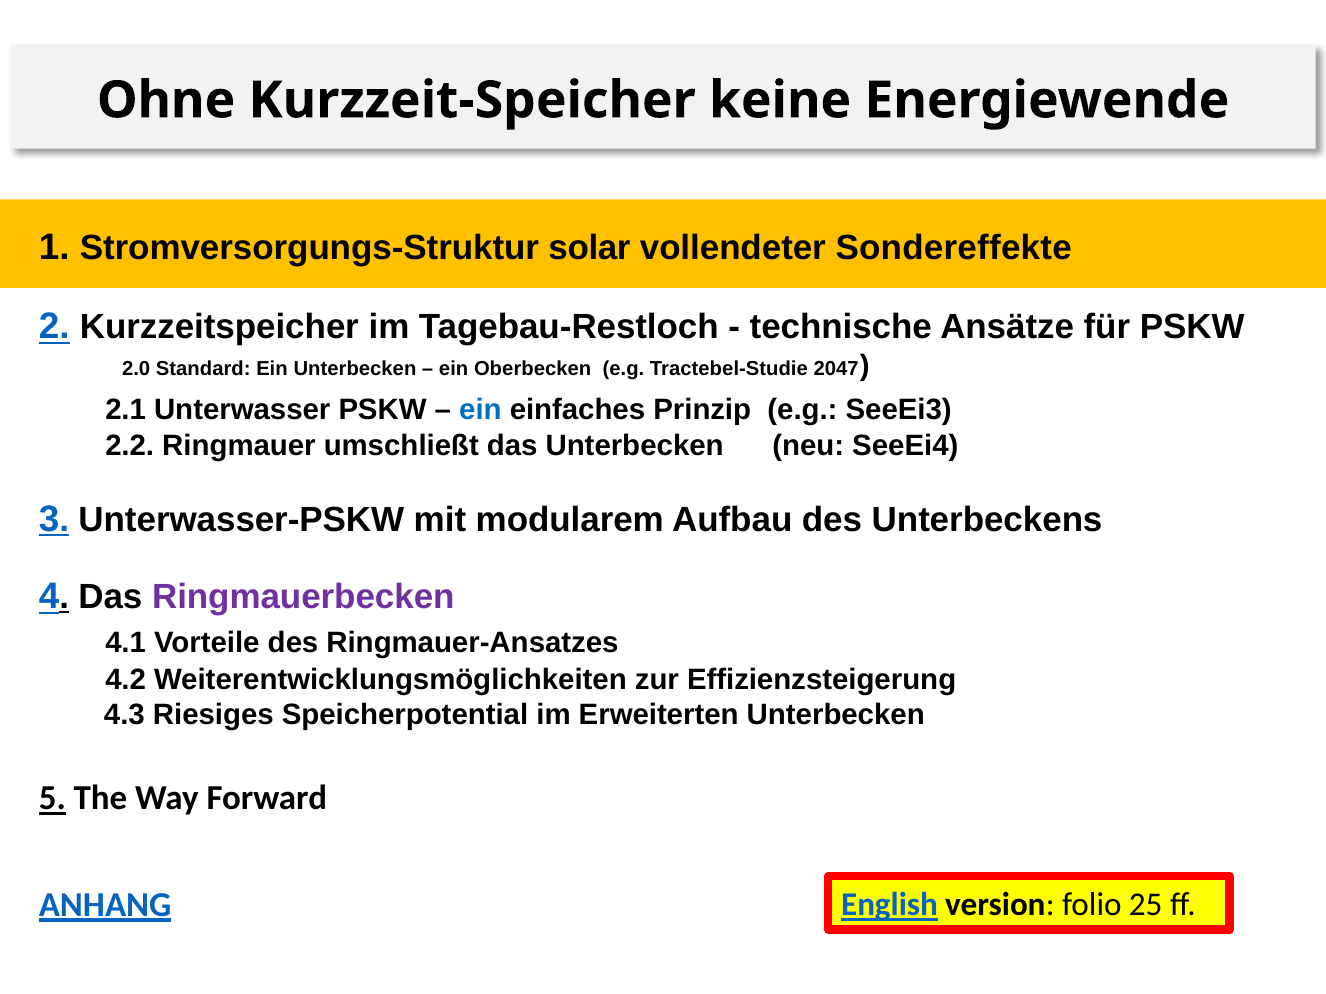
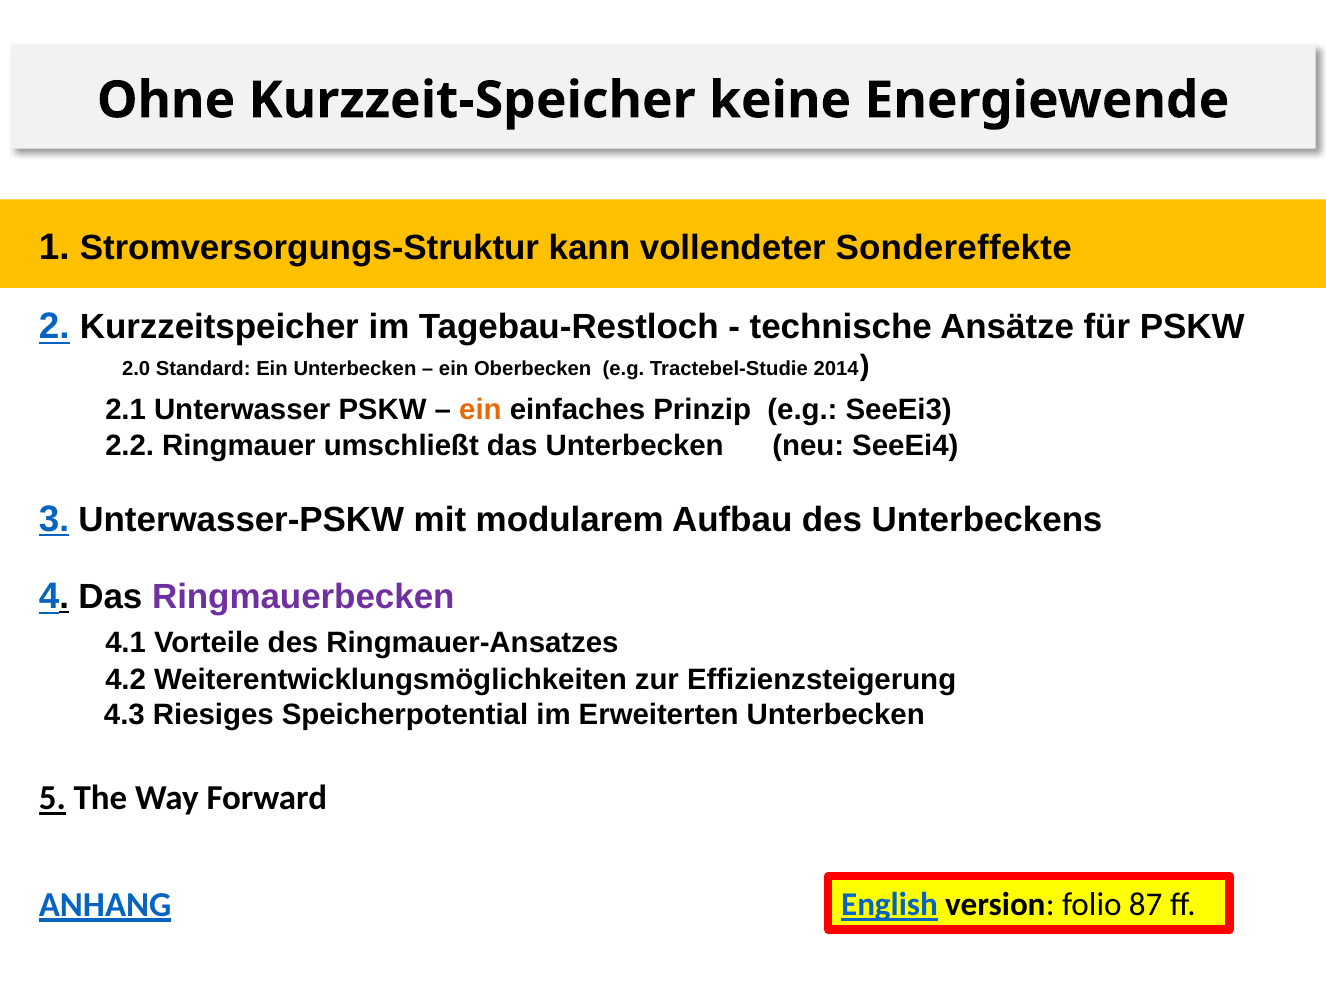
solar: solar -> kann
2047: 2047 -> 2014
ein at (480, 410) colour: blue -> orange
25: 25 -> 87
